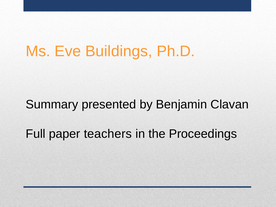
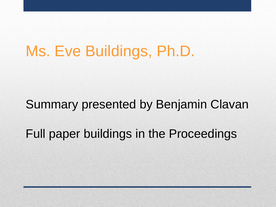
paper teachers: teachers -> buildings
